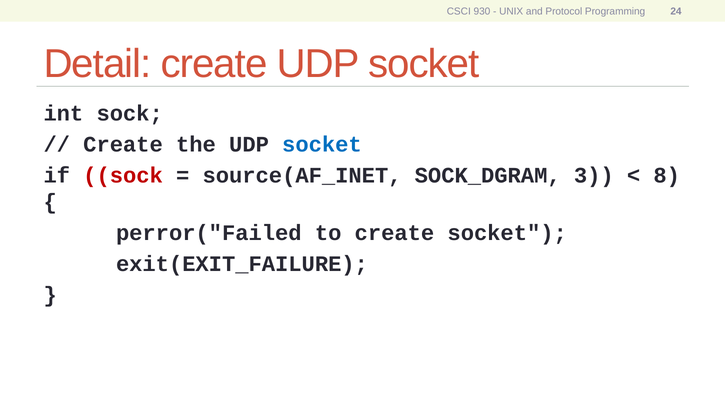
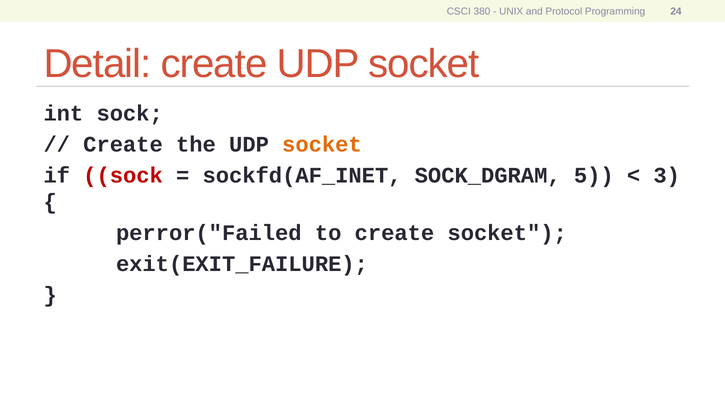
930: 930 -> 380
socket at (322, 145) colour: blue -> orange
source(AF_INET: source(AF_INET -> sockfd(AF_INET
3: 3 -> 5
8: 8 -> 3
